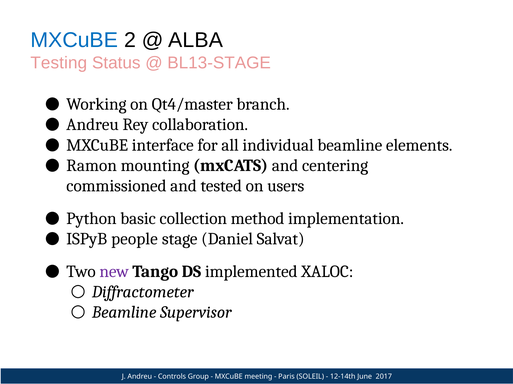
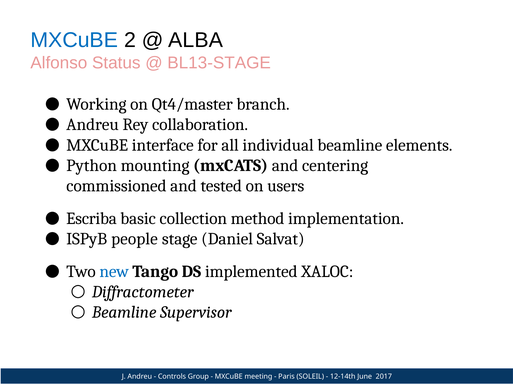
Testing: Testing -> Alfonso
Ramon: Ramon -> Python
Python: Python -> Escriba
new colour: purple -> blue
